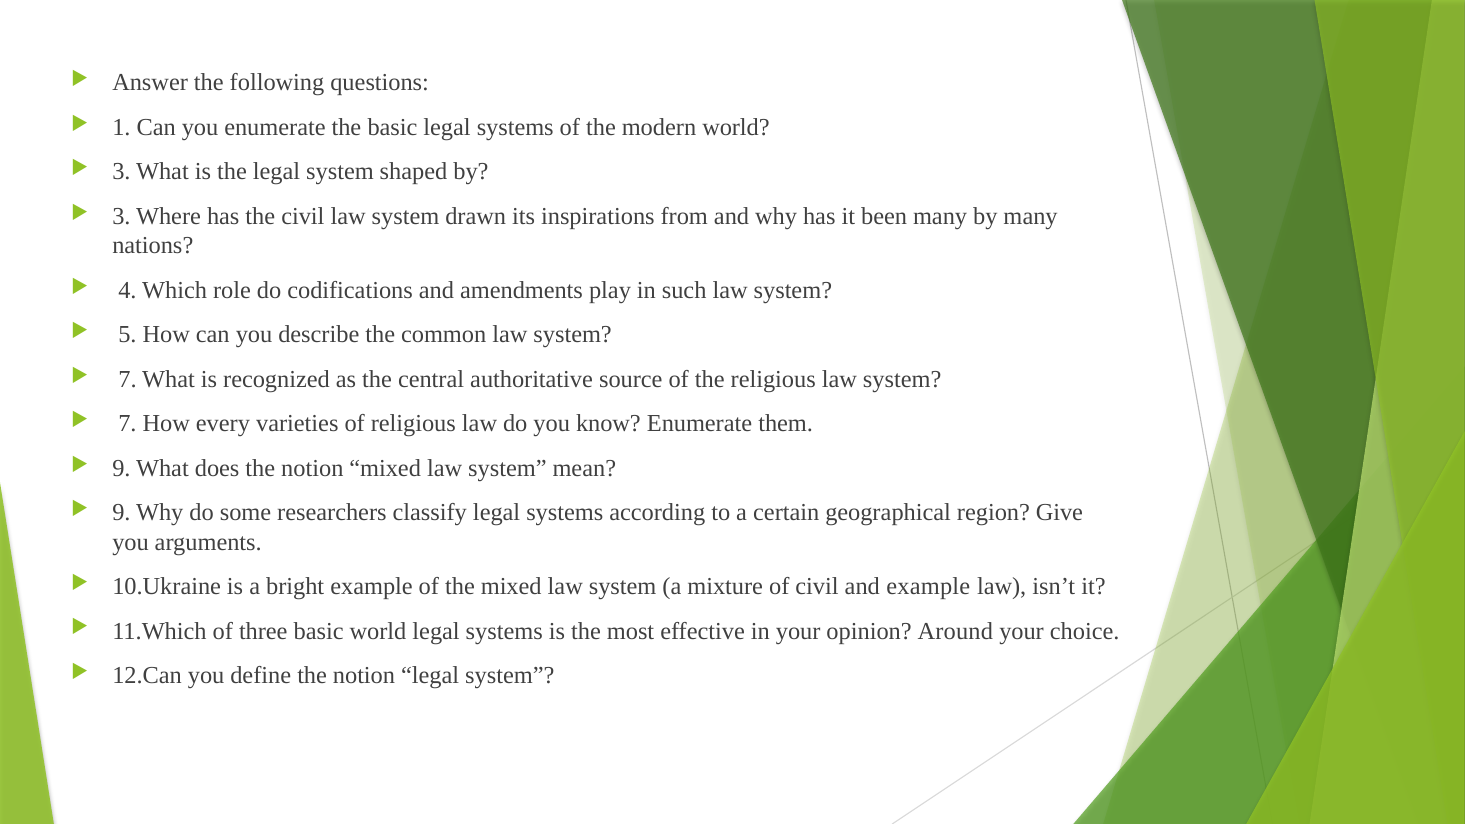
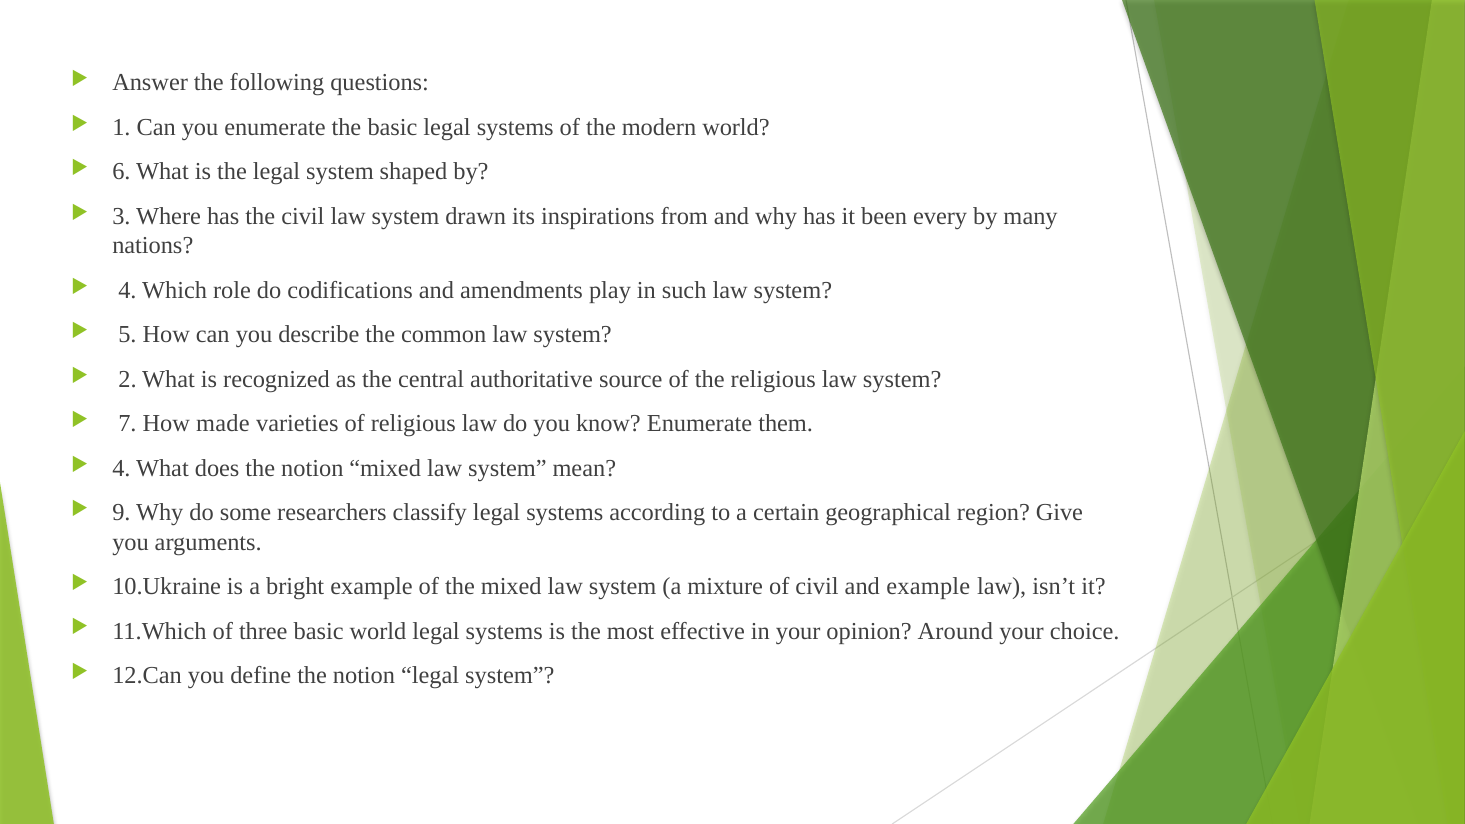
3 at (121, 172): 3 -> 6
been many: many -> every
7 at (128, 379): 7 -> 2
every: every -> made
9 at (121, 468): 9 -> 4
